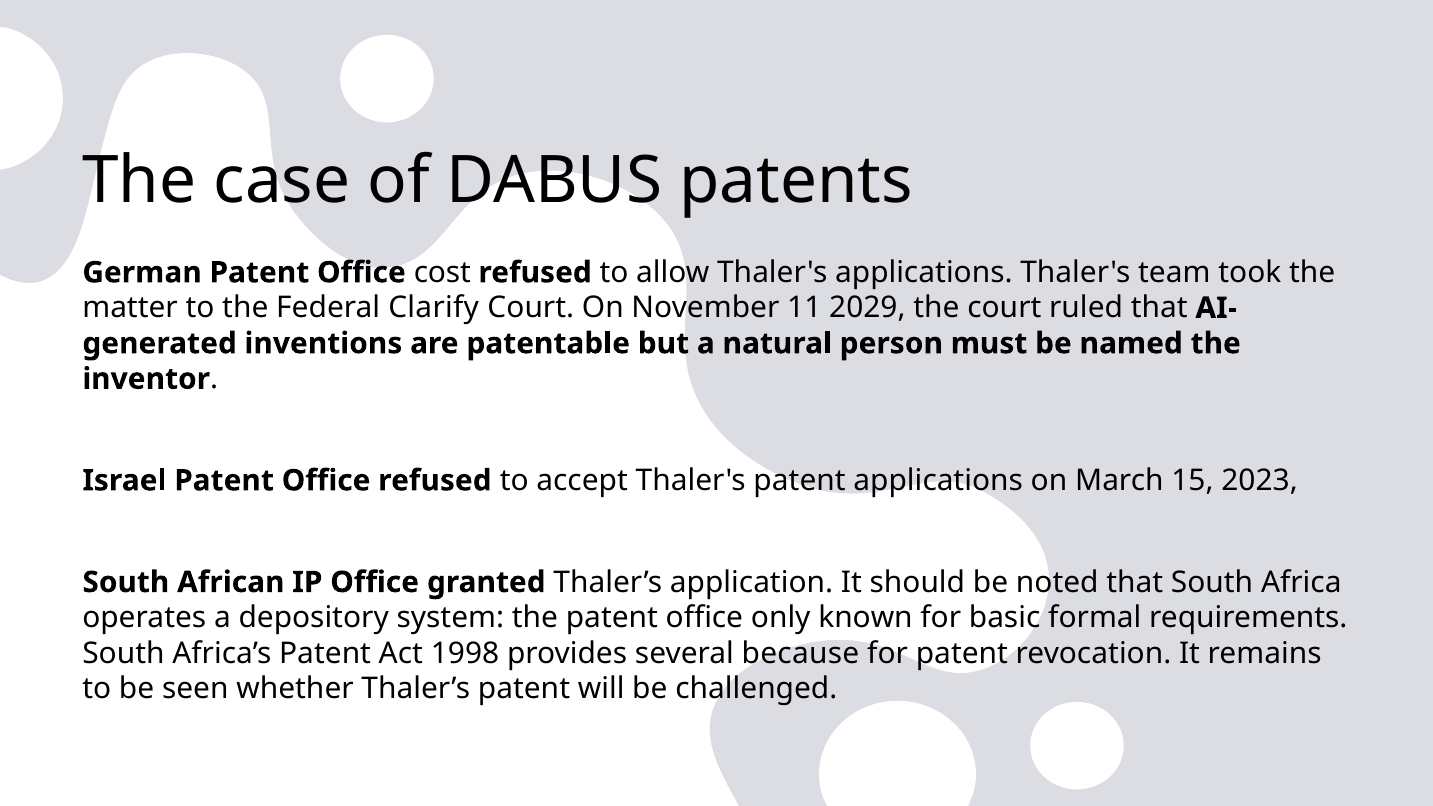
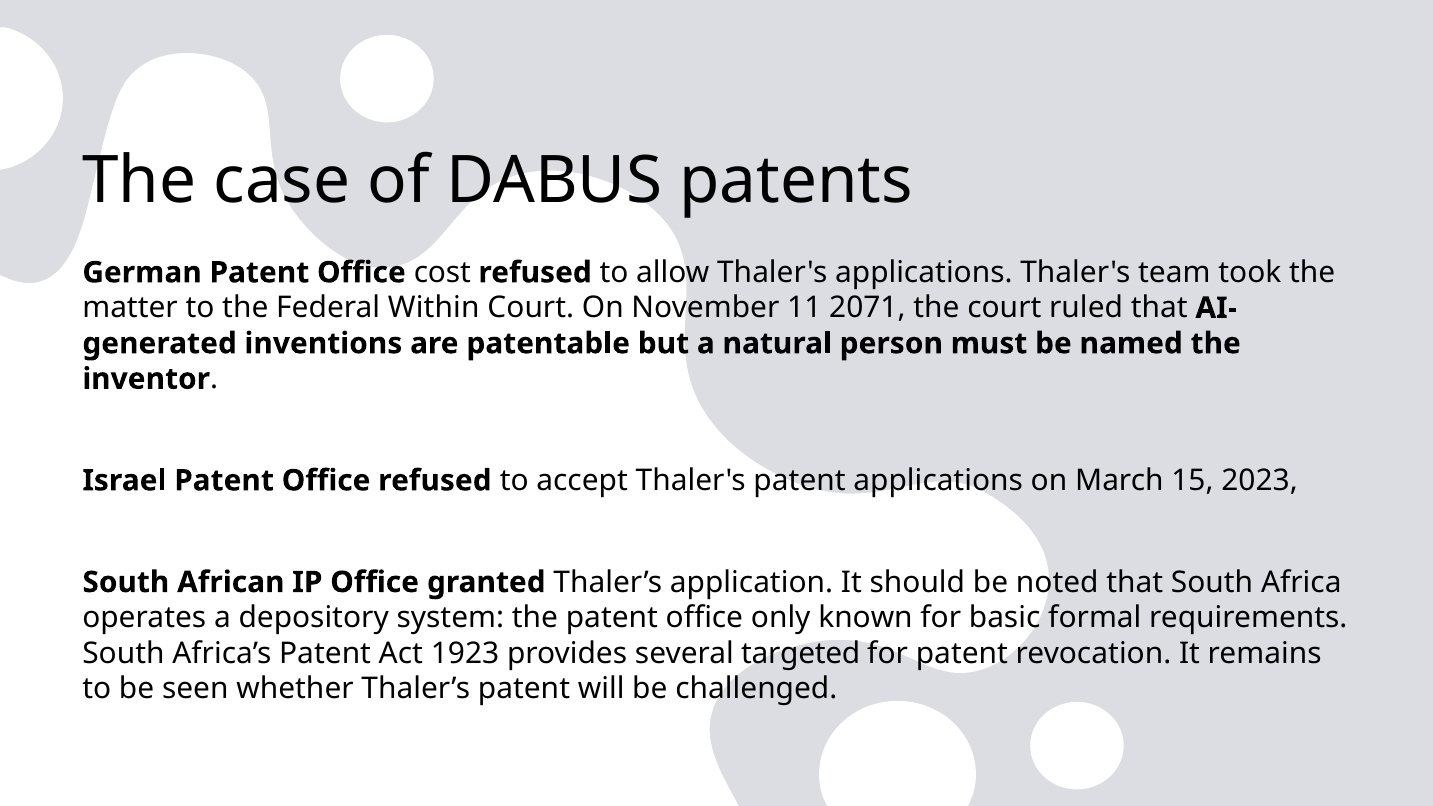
Clarify: Clarify -> Within
2029: 2029 -> 2071
1998: 1998 -> 1923
because: because -> targeted
